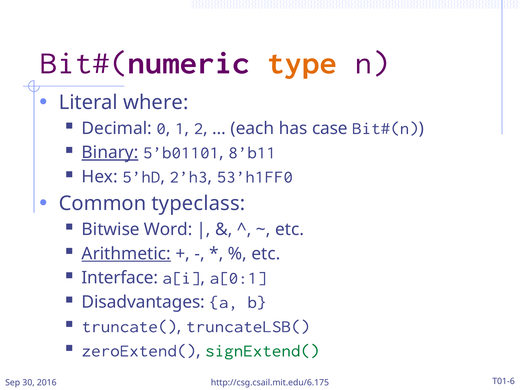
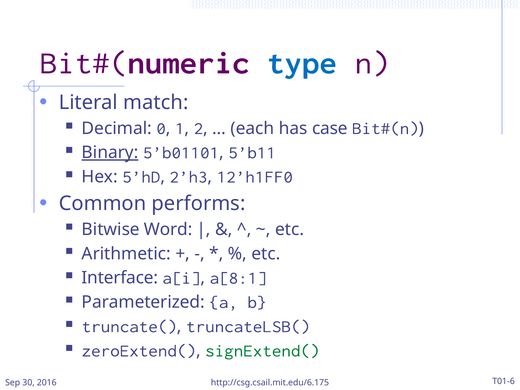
type colour: orange -> blue
where: where -> match
8’b11: 8’b11 -> 5’b11
53’h1FF0: 53’h1FF0 -> 12’h1FF0
typeclass: typeclass -> performs
Arithmetic underline: present -> none
a[0:1: a[0:1 -> a[8:1
Disadvantages: Disadvantages -> Parameterized
